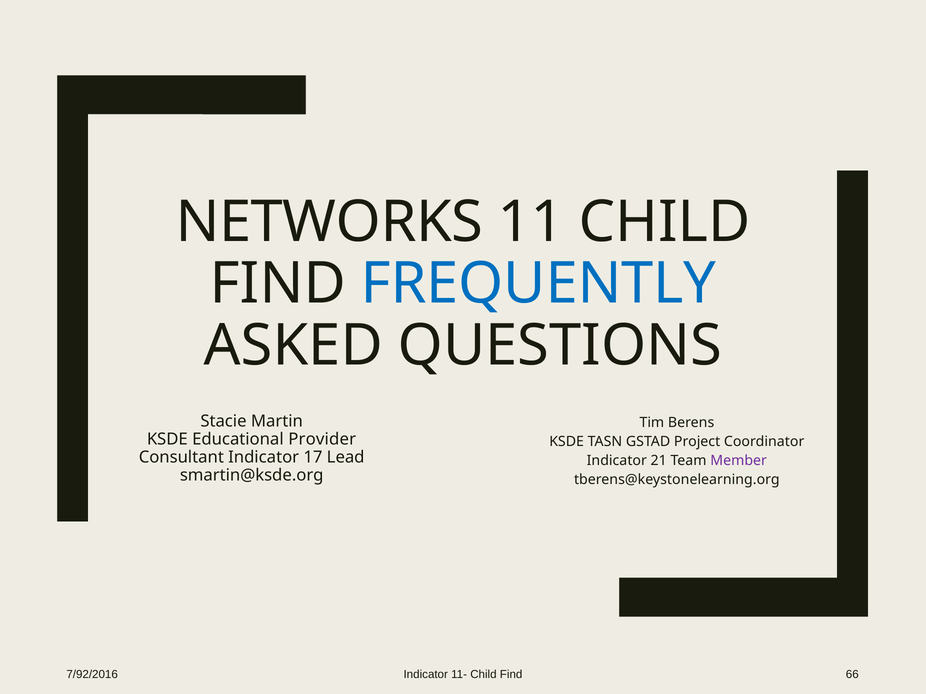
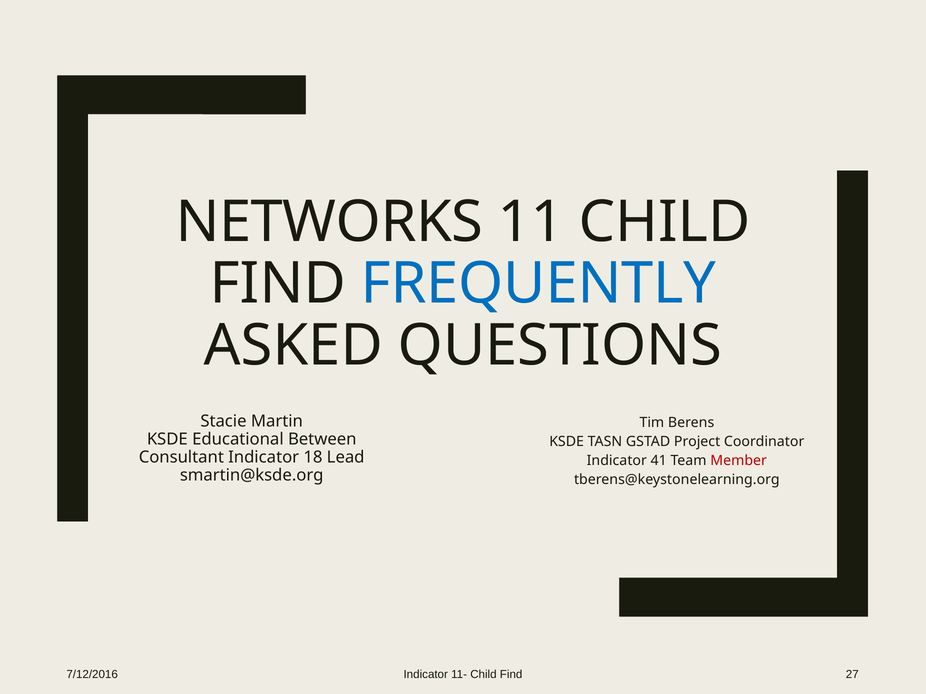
Provider: Provider -> Between
17: 17 -> 18
21: 21 -> 41
Member colour: purple -> red
7/92/2016: 7/92/2016 -> 7/12/2016
66: 66 -> 27
